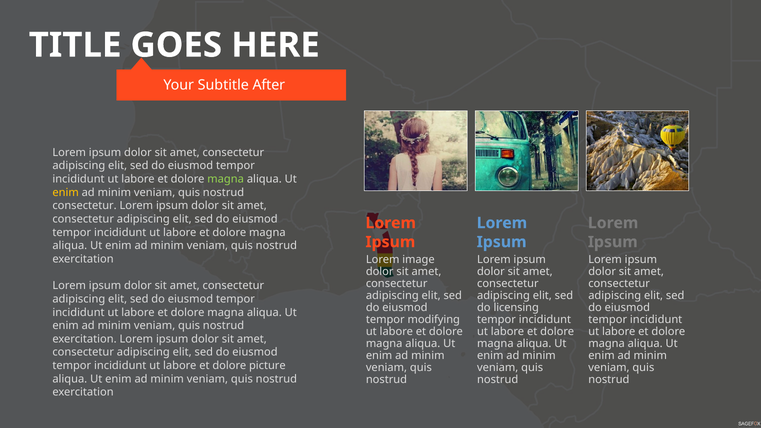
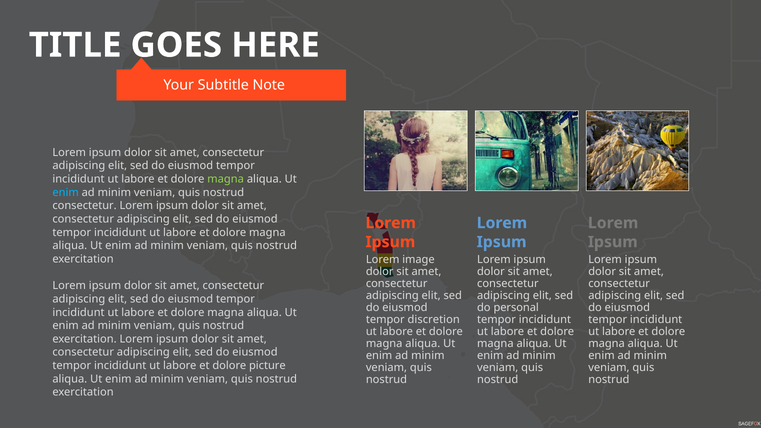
After: After -> Note
enim at (66, 192) colour: yellow -> light blue
licensing: licensing -> personal
modifying: modifying -> discretion
